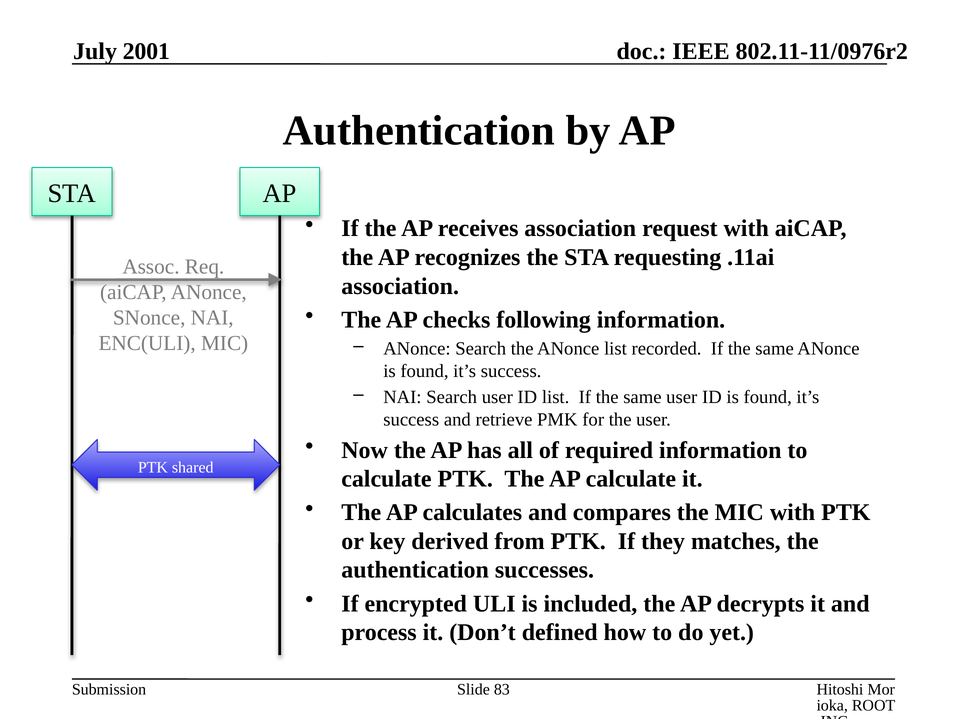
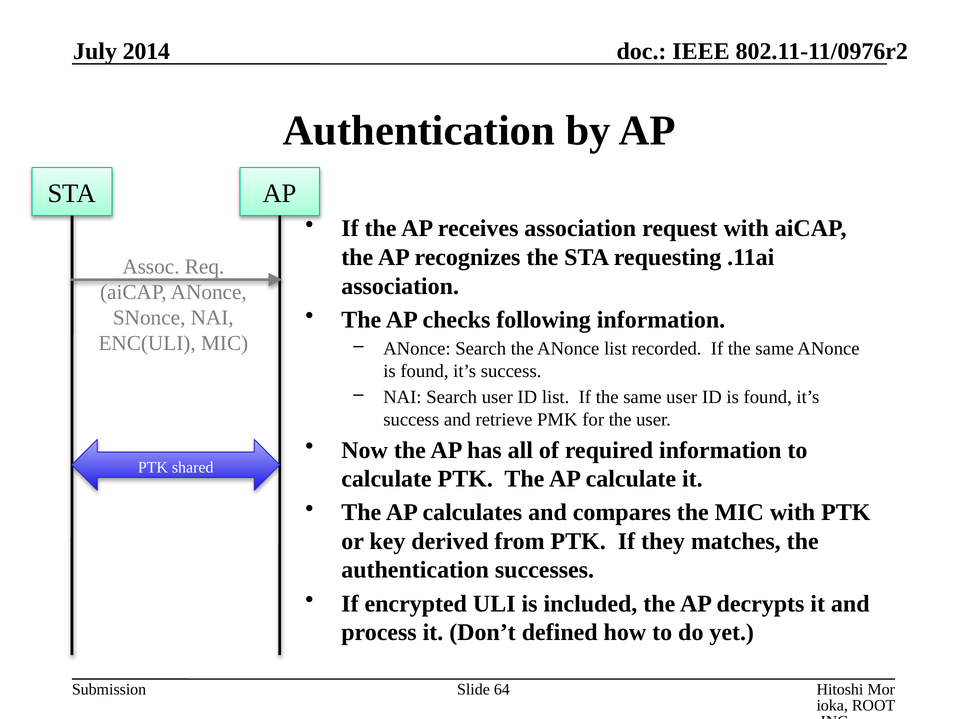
2001: 2001 -> 2014
83: 83 -> 64
